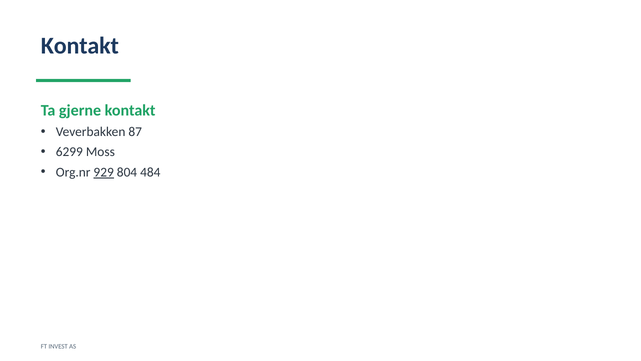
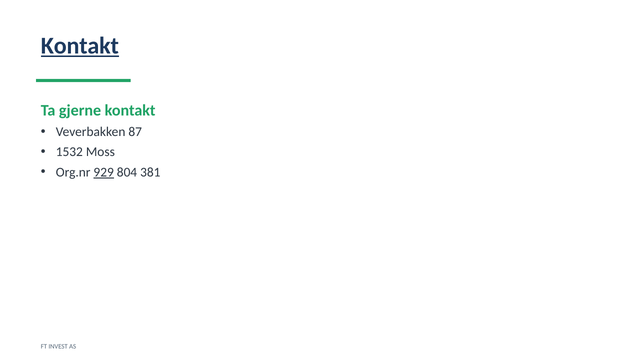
Kontakt at (80, 46) underline: none -> present
6299: 6299 -> 1532
484: 484 -> 381
